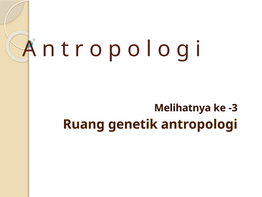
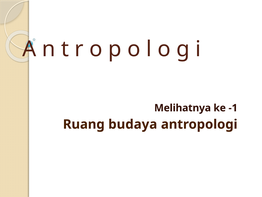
-3: -3 -> -1
genetik: genetik -> budaya
